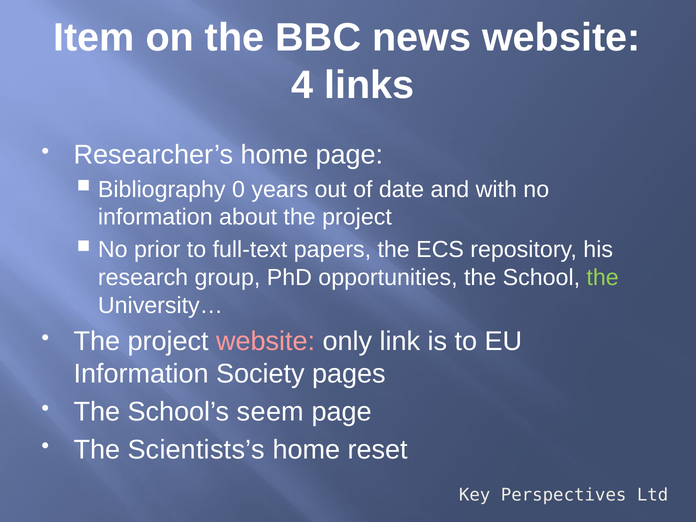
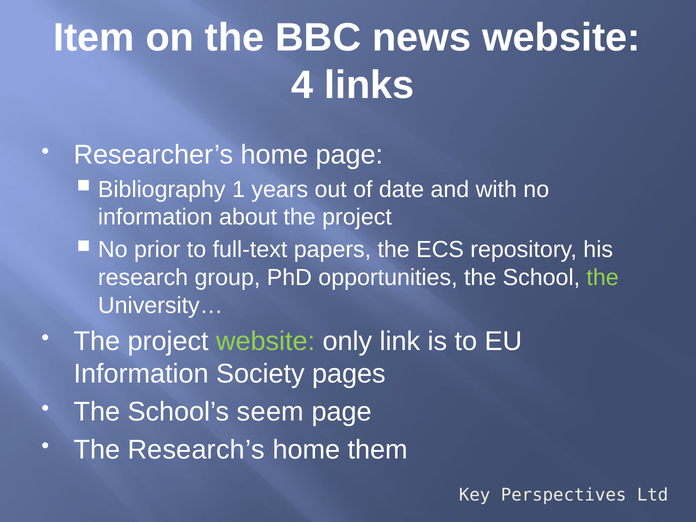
0: 0 -> 1
website at (266, 341) colour: pink -> light green
Scientists’s: Scientists’s -> Research’s
reset: reset -> them
